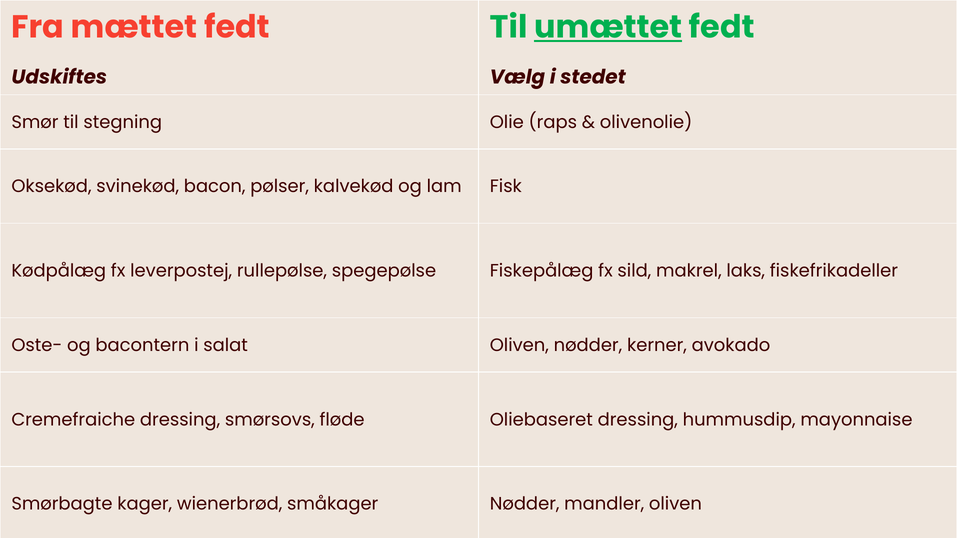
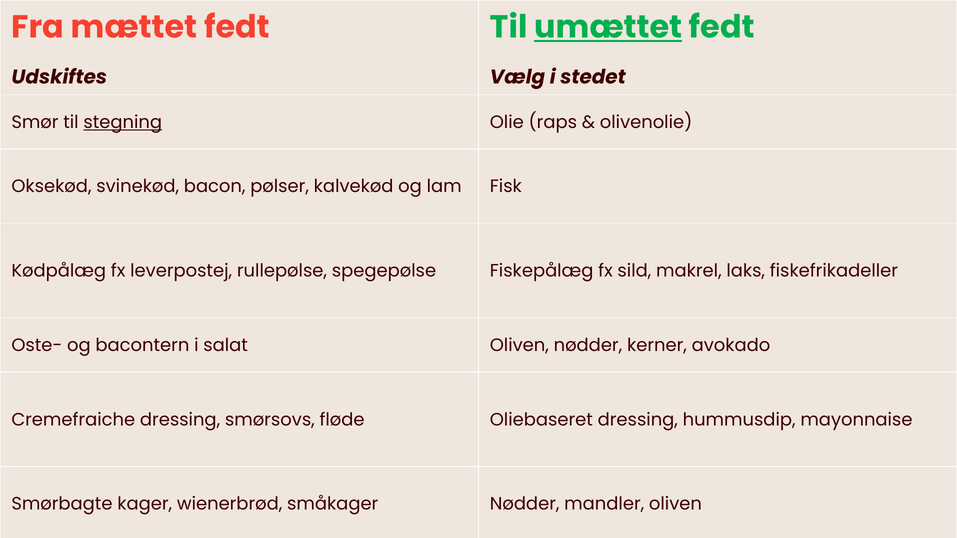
stegning underline: none -> present
